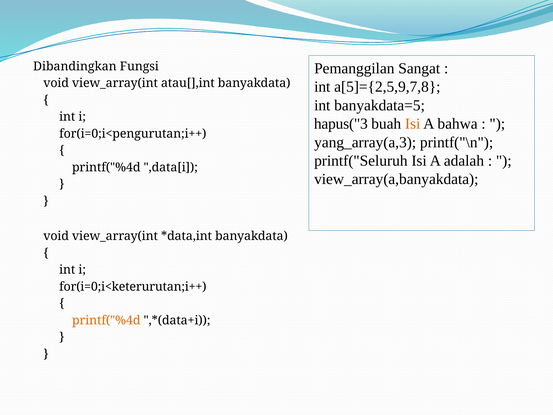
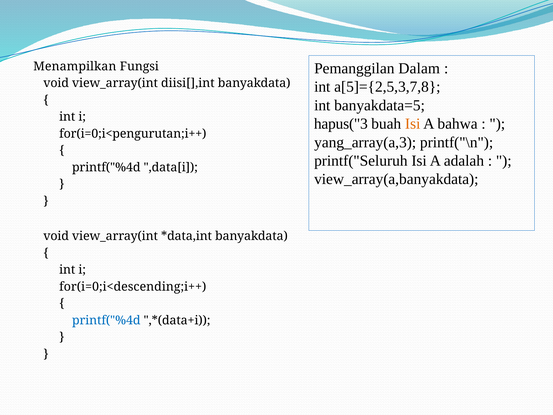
Sangat: Sangat -> Dalam
Dibandingkan: Dibandingkan -> Menampilkan
atau[],int: atau[],int -> diisi[],int
a[5]={2,5,9,7,8: a[5]={2,5,9,7,8 -> a[5]={2,5,3,7,8
for(i=0;i<keterurutan;i++: for(i=0;i<keterurutan;i++ -> for(i=0;i<descending;i++
printf("%4d at (106, 320) colour: orange -> blue
